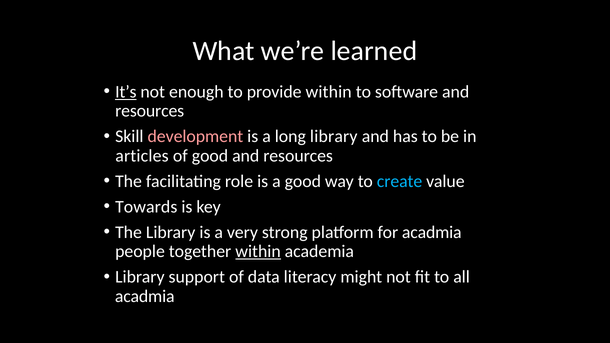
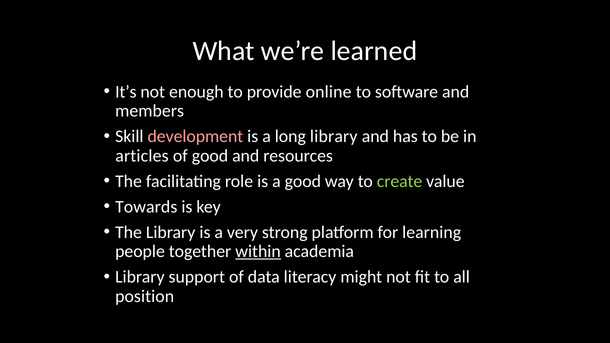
It’s underline: present -> none
provide within: within -> online
resources at (150, 111): resources -> members
create colour: light blue -> light green
for acadmia: acadmia -> learning
acadmia at (145, 296): acadmia -> position
